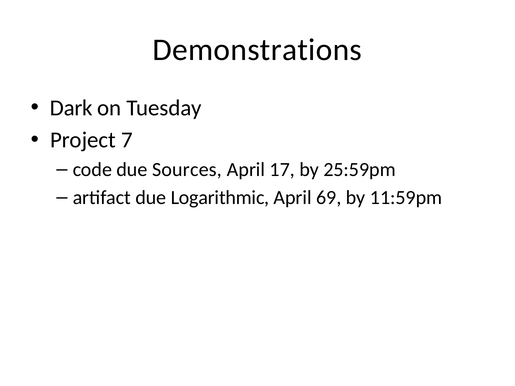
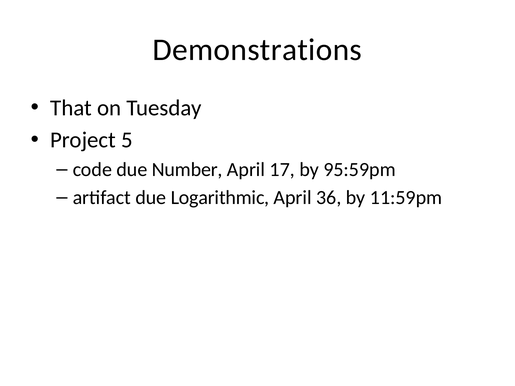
Dark: Dark -> That
7: 7 -> 5
Sources: Sources -> Number
25:59pm: 25:59pm -> 95:59pm
69: 69 -> 36
